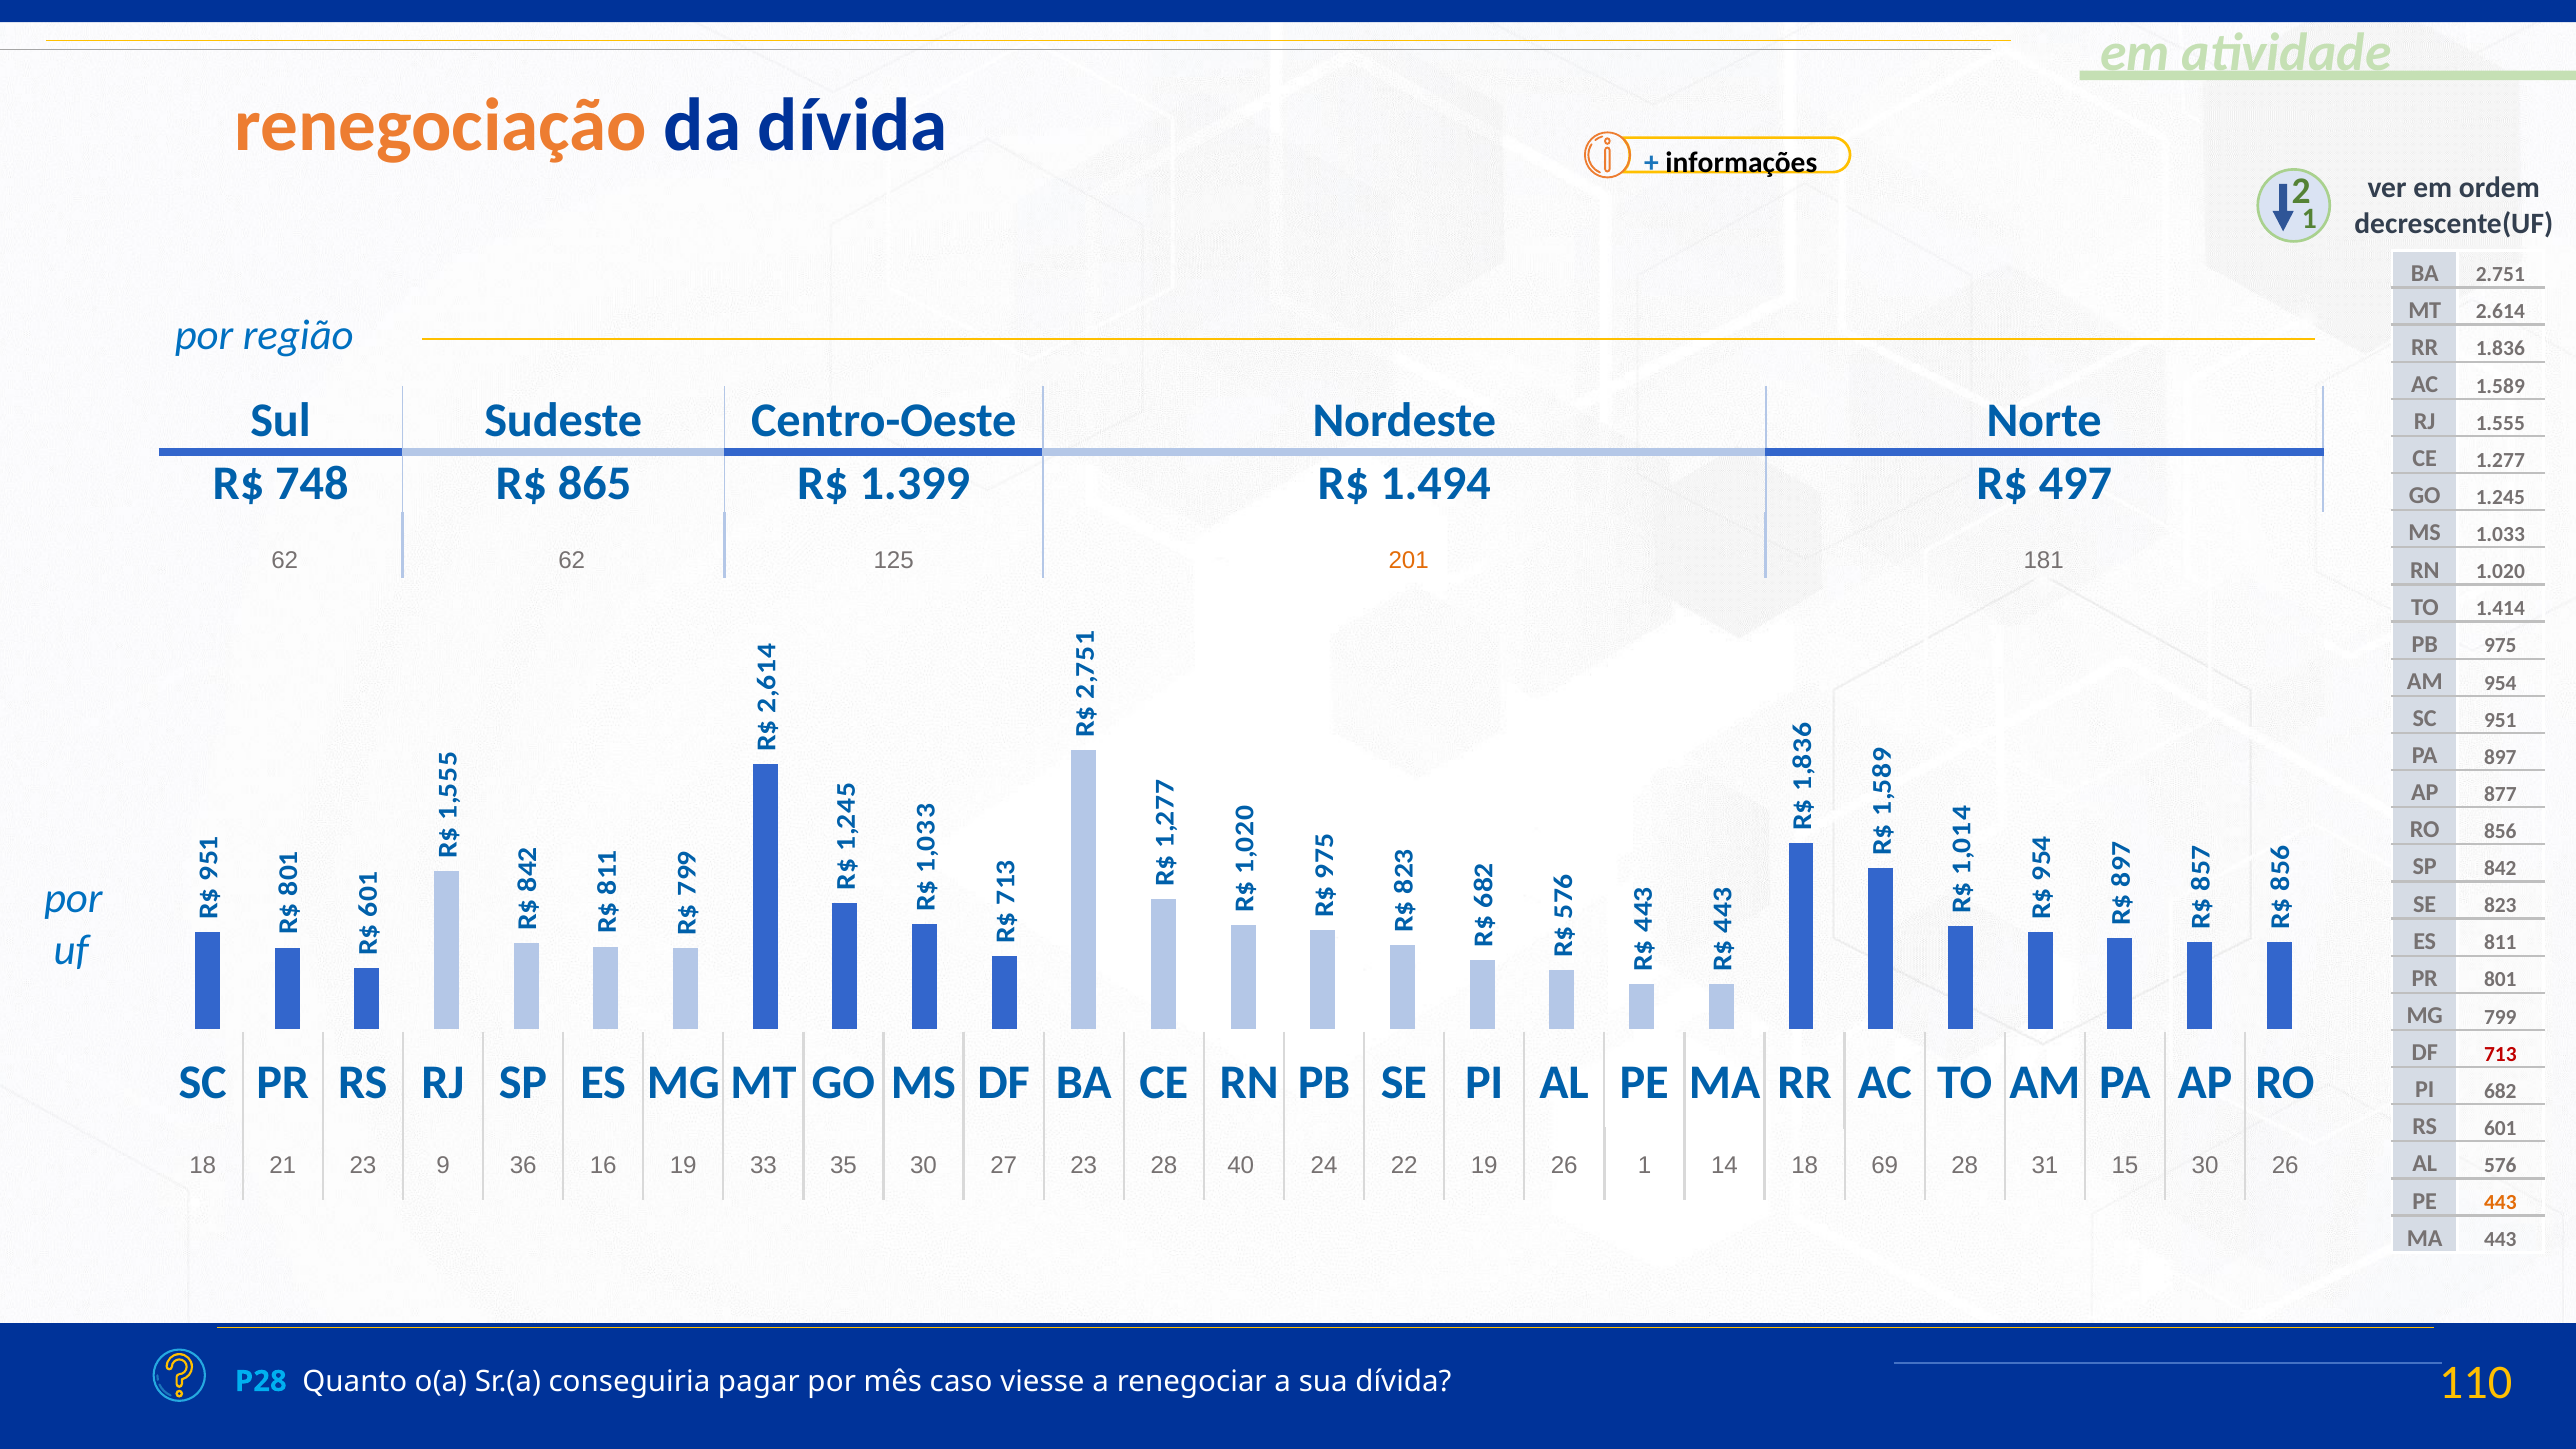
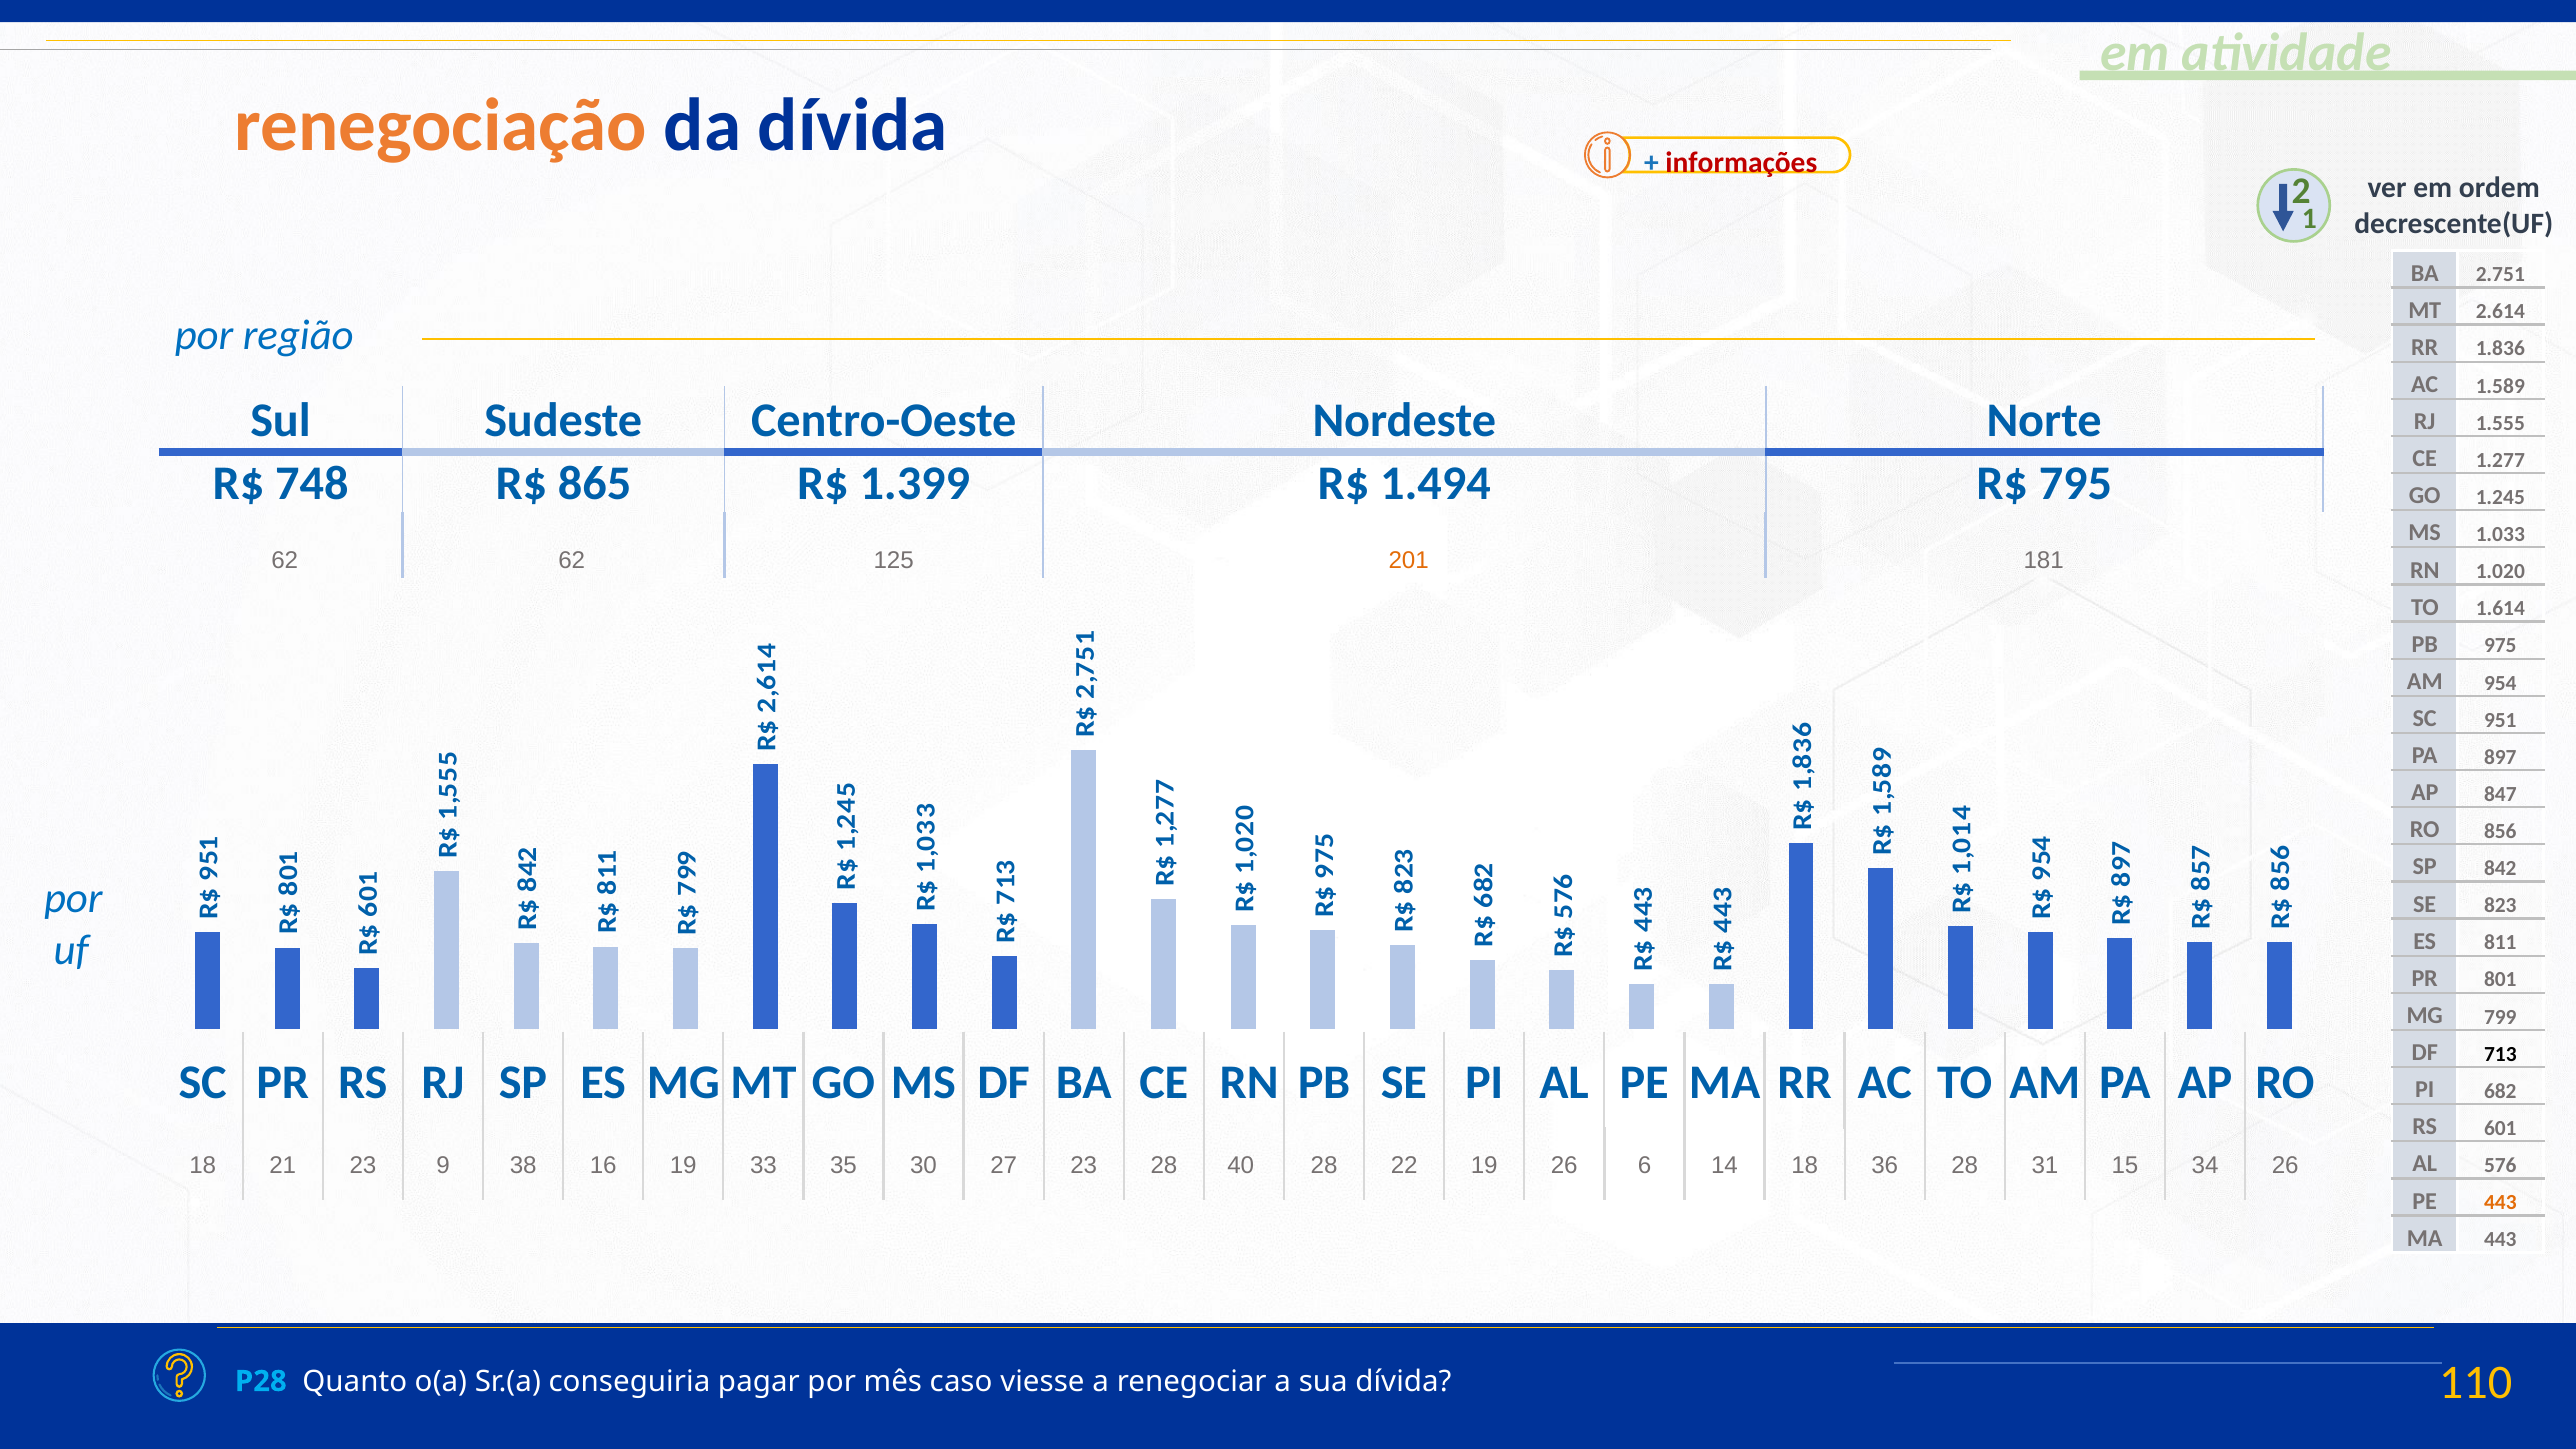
informações colour: black -> red
497: 497 -> 795
1.414: 1.414 -> 1.614
877: 877 -> 847
713 colour: red -> black
36: 36 -> 38
40 24: 24 -> 28
26 1: 1 -> 6
69: 69 -> 36
15 30: 30 -> 34
